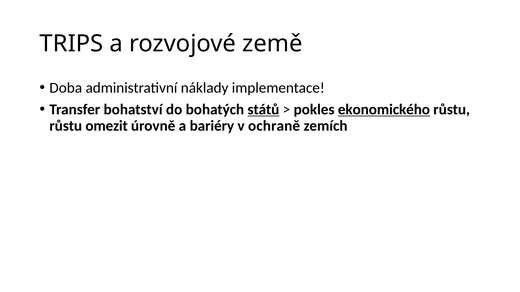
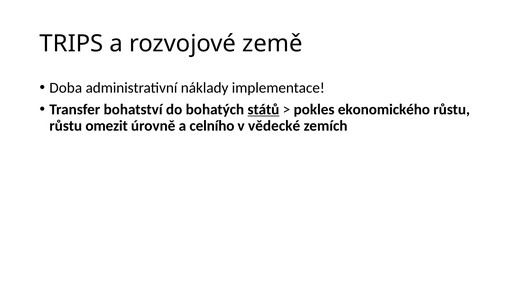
ekonomického underline: present -> none
bariéry: bariéry -> celního
ochraně: ochraně -> vědecké
